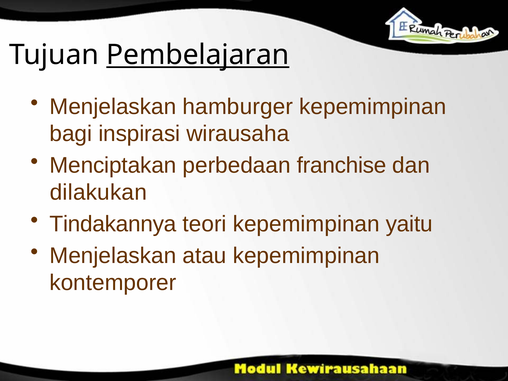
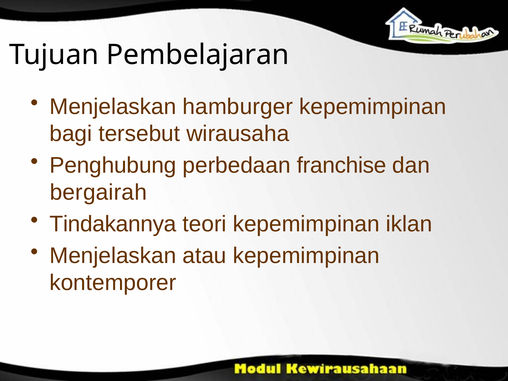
Pembelajaran underline: present -> none
inspirasi: inspirasi -> tersebut
Menciptakan: Menciptakan -> Penghubung
dilakukan: dilakukan -> bergairah
yaitu: yaitu -> iklan
